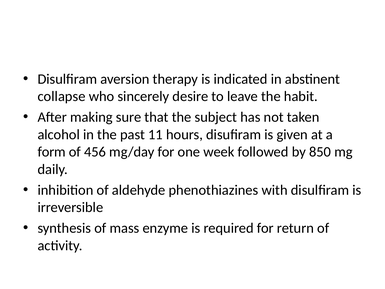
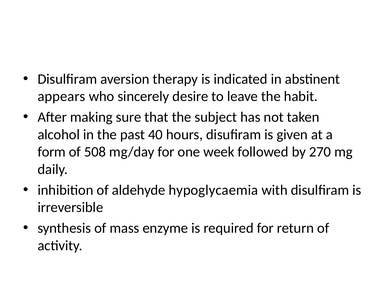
collapse: collapse -> appears
11: 11 -> 40
456: 456 -> 508
850: 850 -> 270
phenothiazines: phenothiazines -> hypoglycaemia
